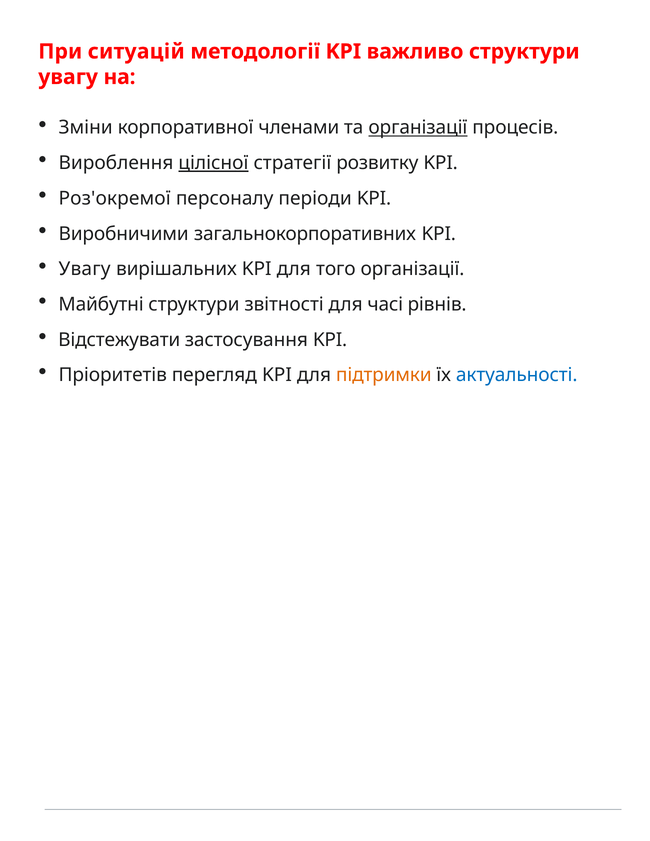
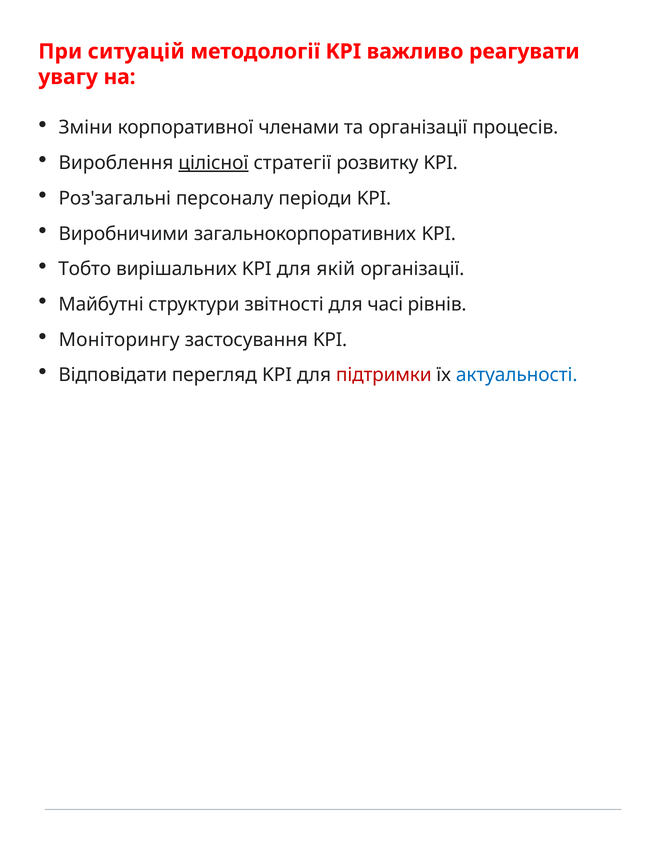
важливо структури: структури -> реагувати
організації at (418, 128) underline: present -> none
Роз'окремої: Роз'окремої -> Роз'загальні
Увагу at (85, 269): Увагу -> Тобто
того: того -> якій
Відстежувати: Відстежувати -> Моніторингу
Пріоритетів: Пріоритетів -> Відповідати
підтримки colour: orange -> red
